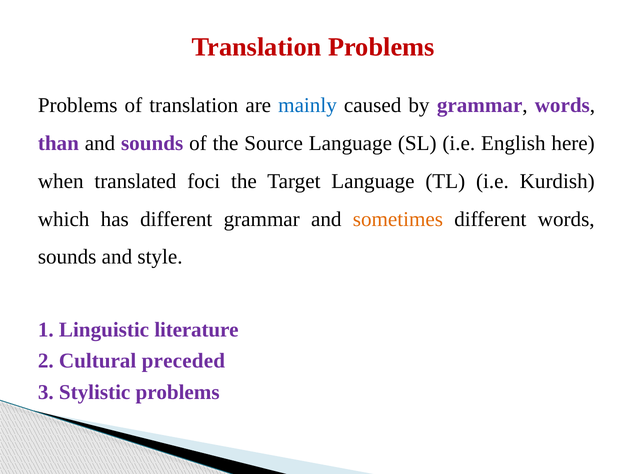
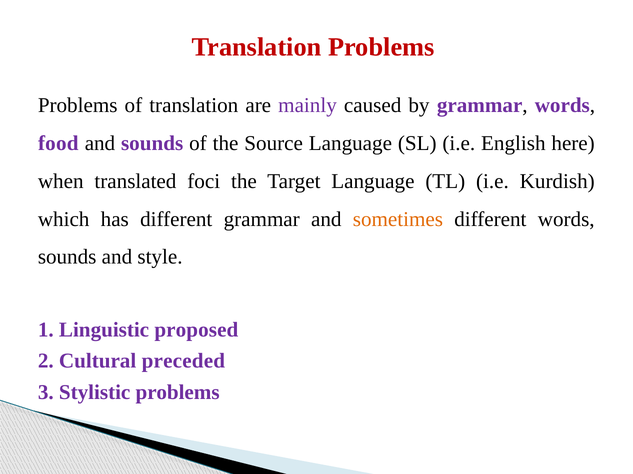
mainly colour: blue -> purple
than: than -> food
literature: literature -> proposed
